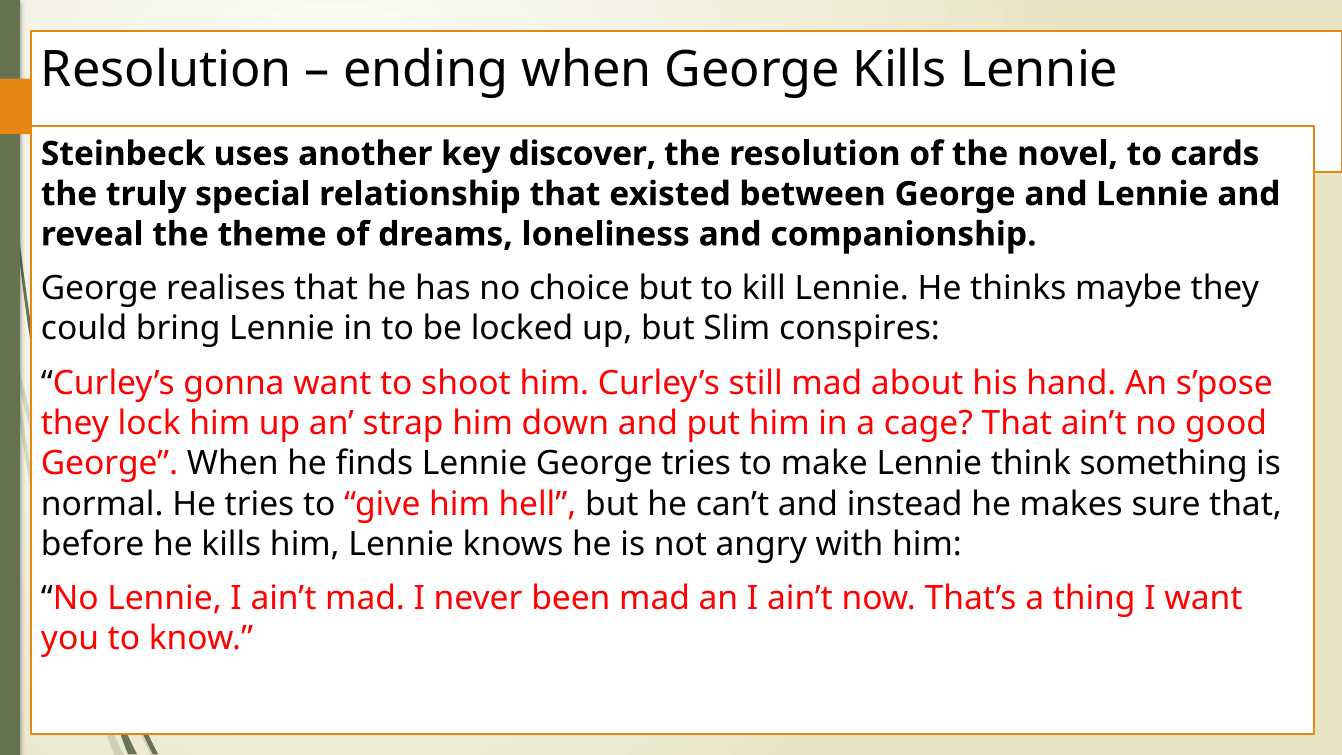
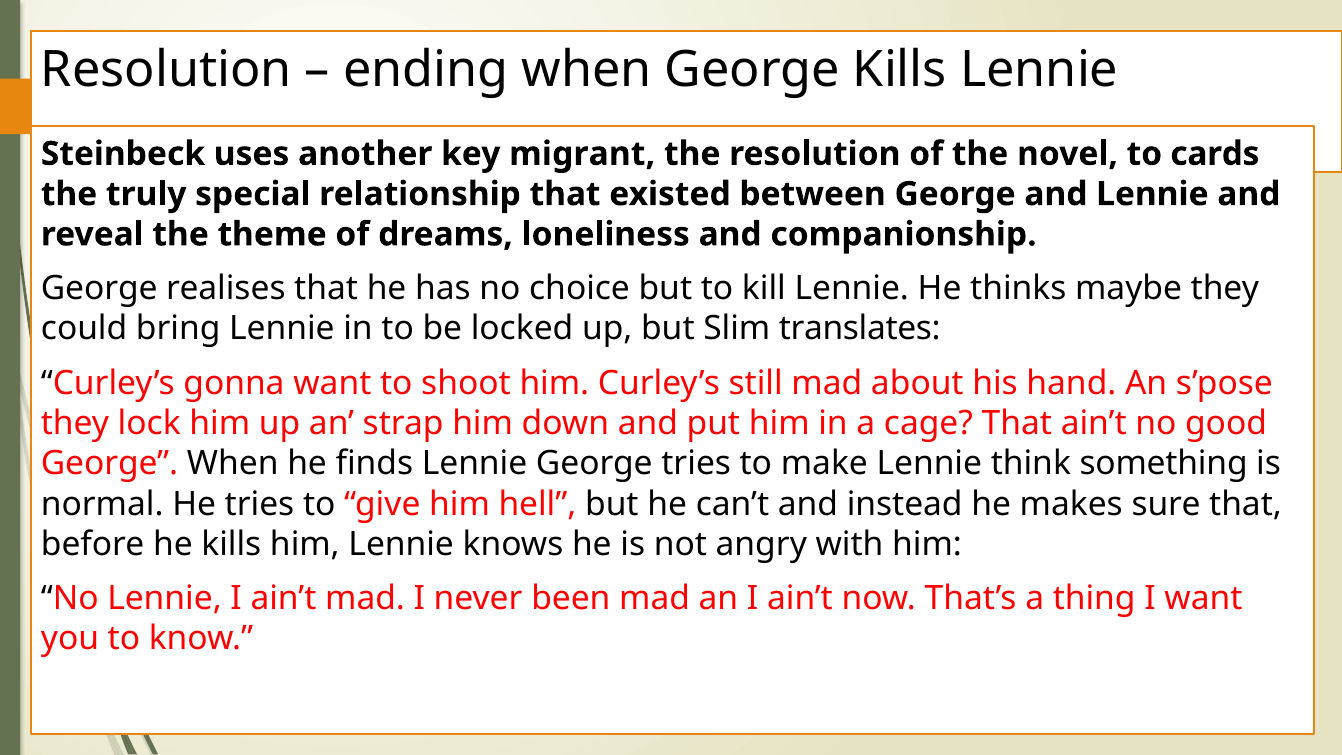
discover: discover -> migrant
conspires: conspires -> translates
